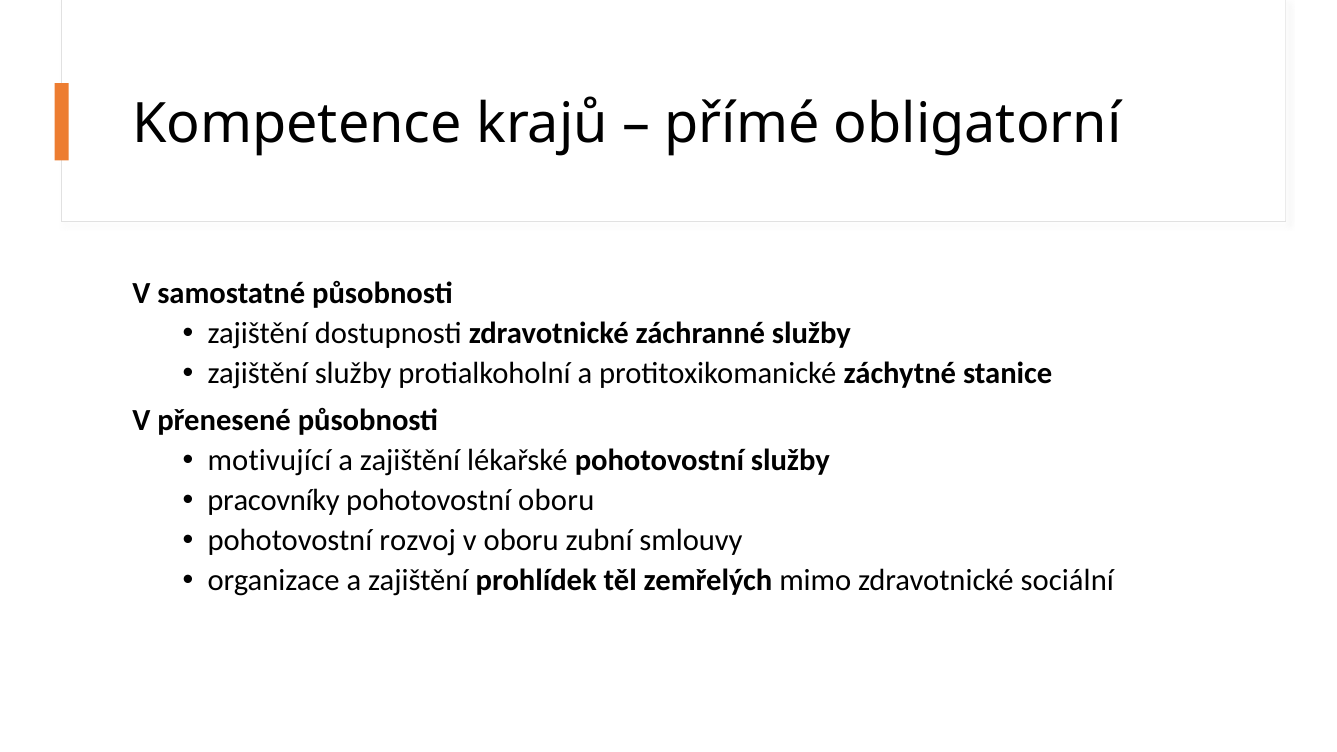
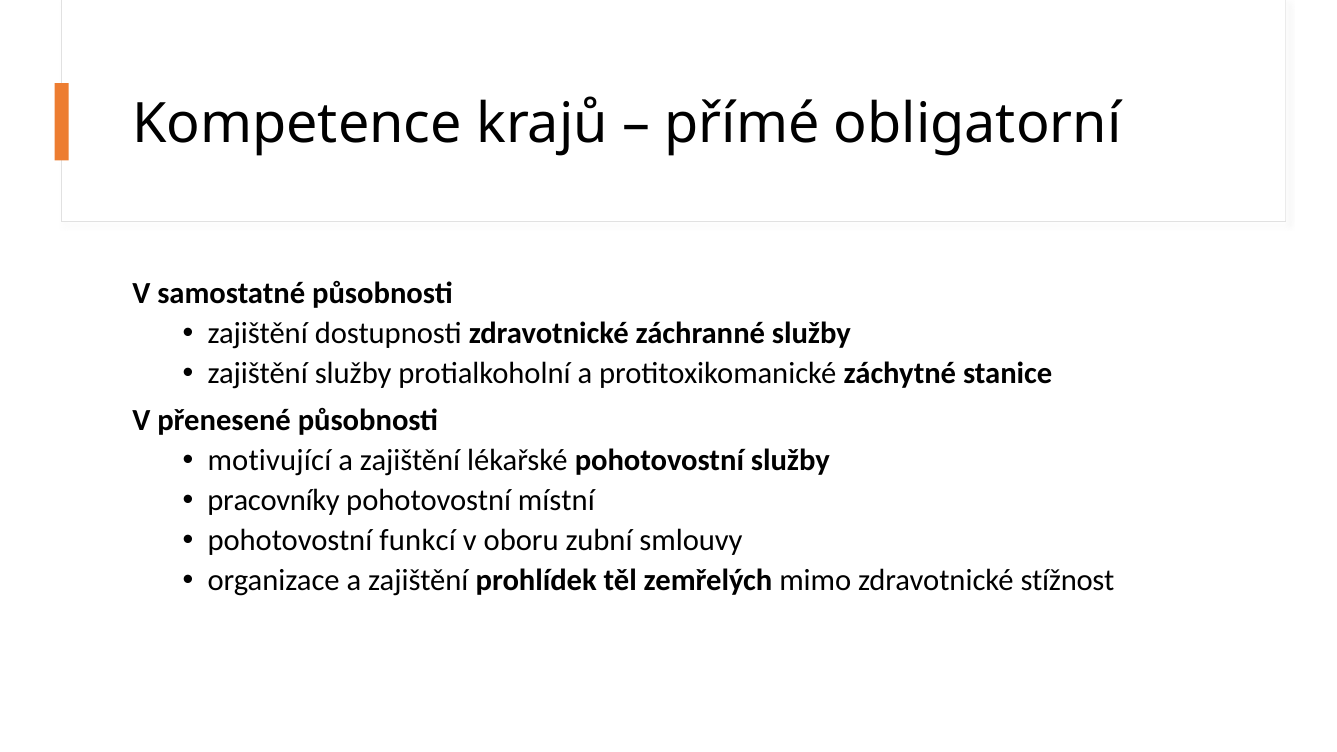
pohotovostní oboru: oboru -> místní
rozvoj: rozvoj -> funkcí
sociální: sociální -> stížnost
